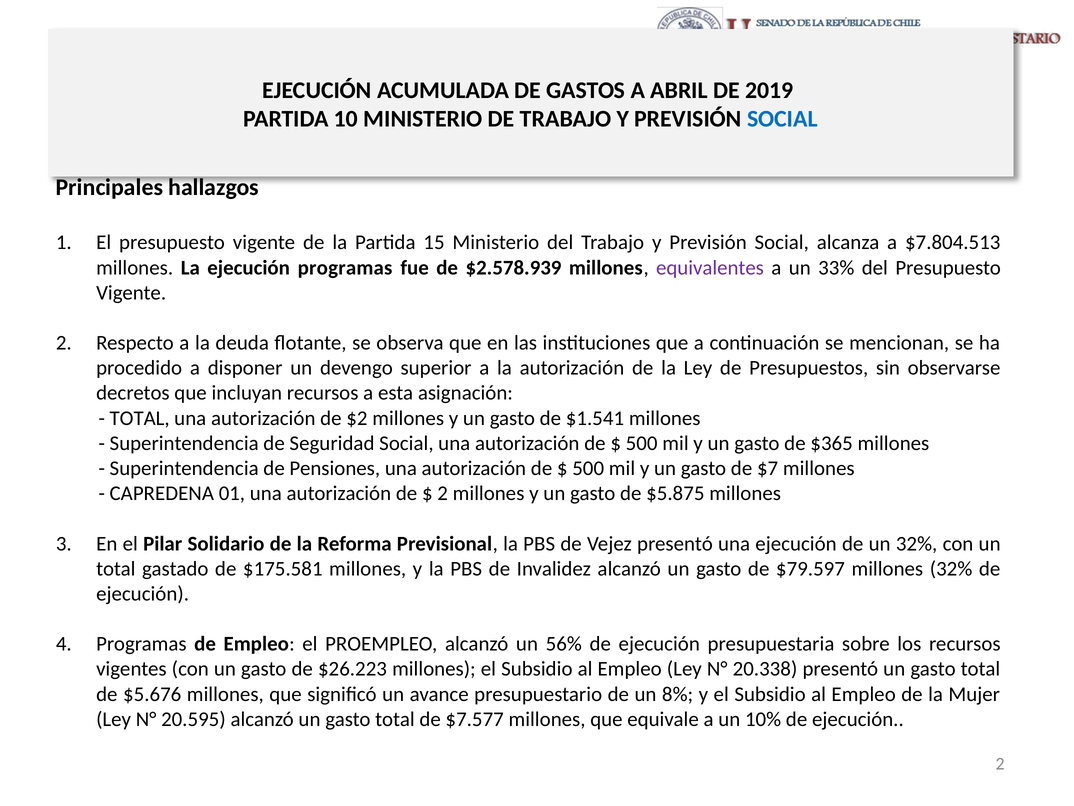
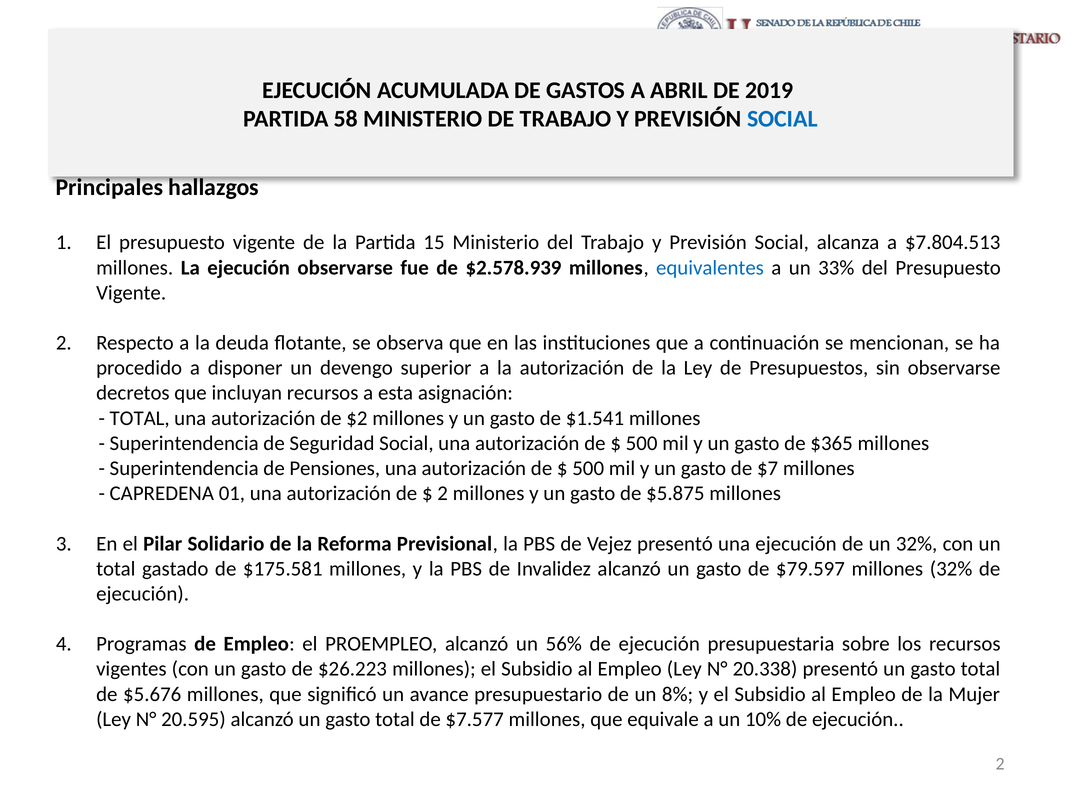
10: 10 -> 58
ejecución programas: programas -> observarse
equivalentes colour: purple -> blue
